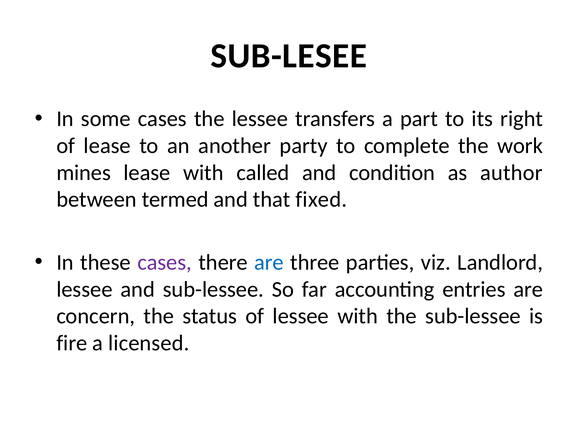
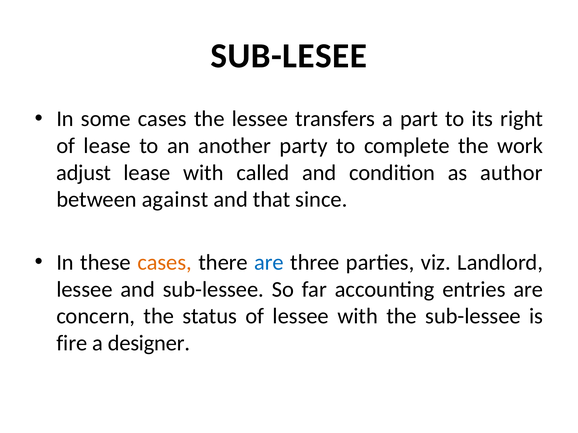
mines: mines -> adjust
termed: termed -> against
fixed: fixed -> since
cases at (165, 263) colour: purple -> orange
licensed: licensed -> designer
